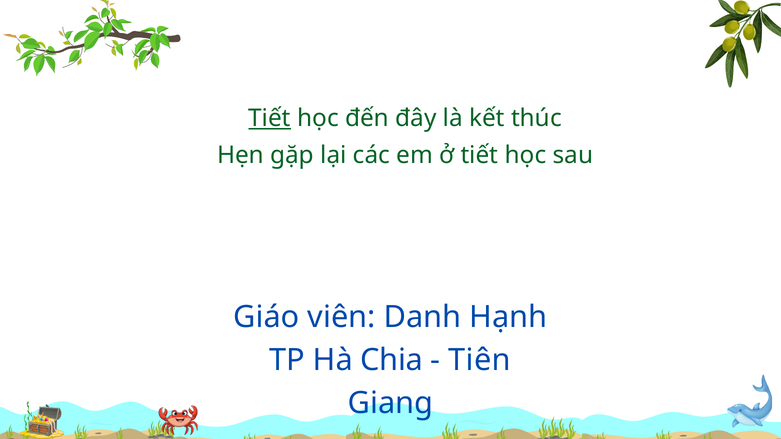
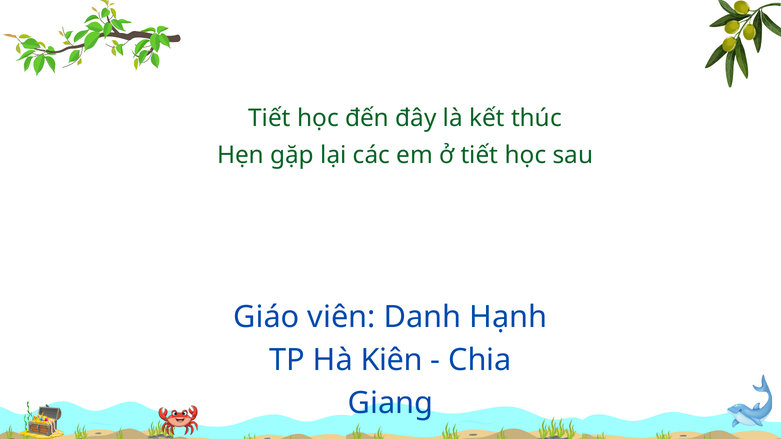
Tiết at (270, 118) underline: present -> none
Chia: Chia -> Kiên
Tiên: Tiên -> Chia
